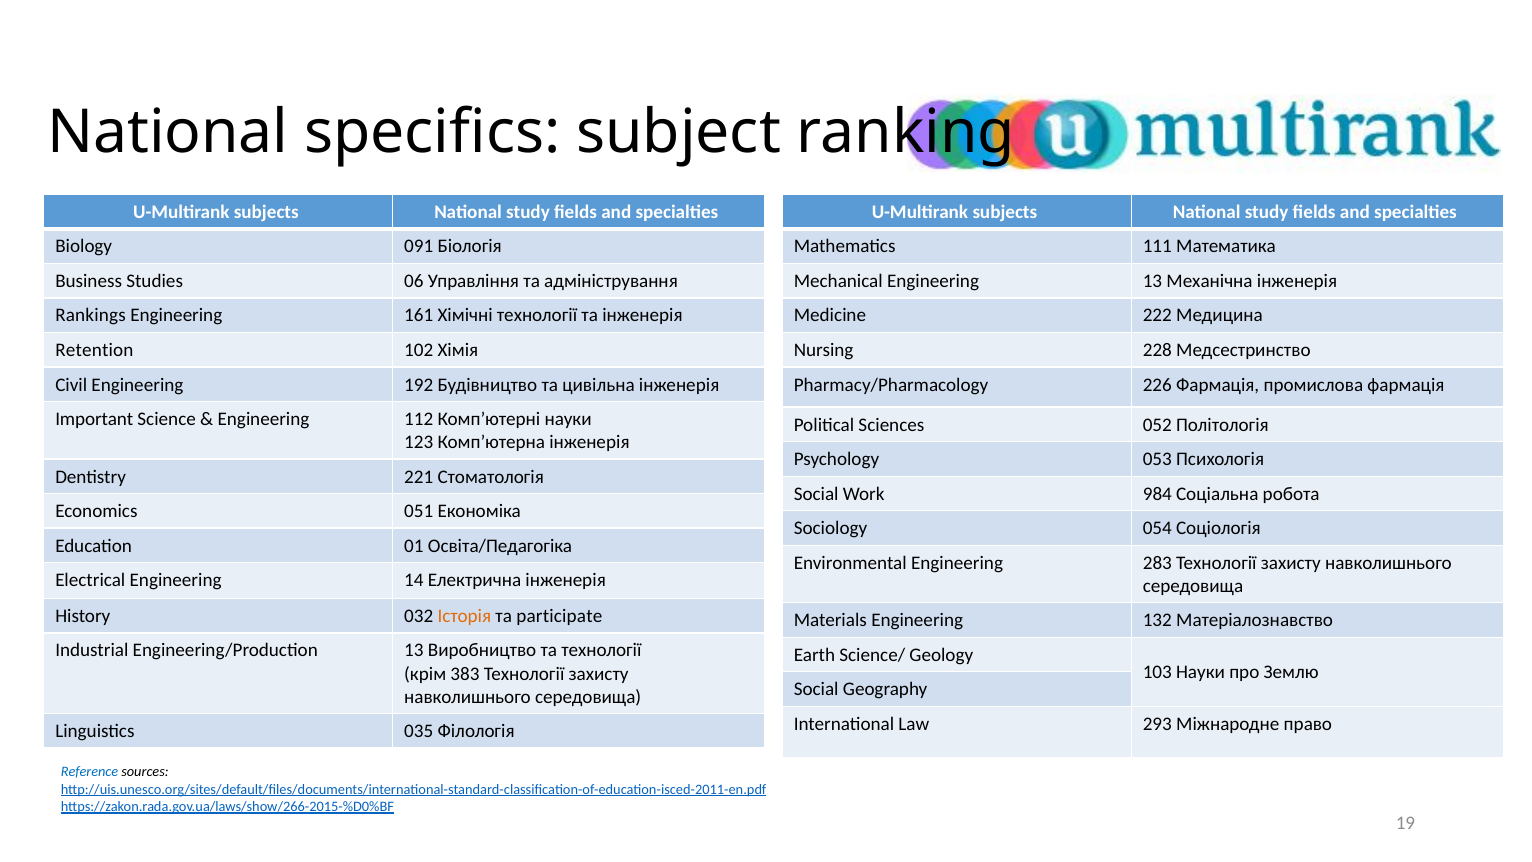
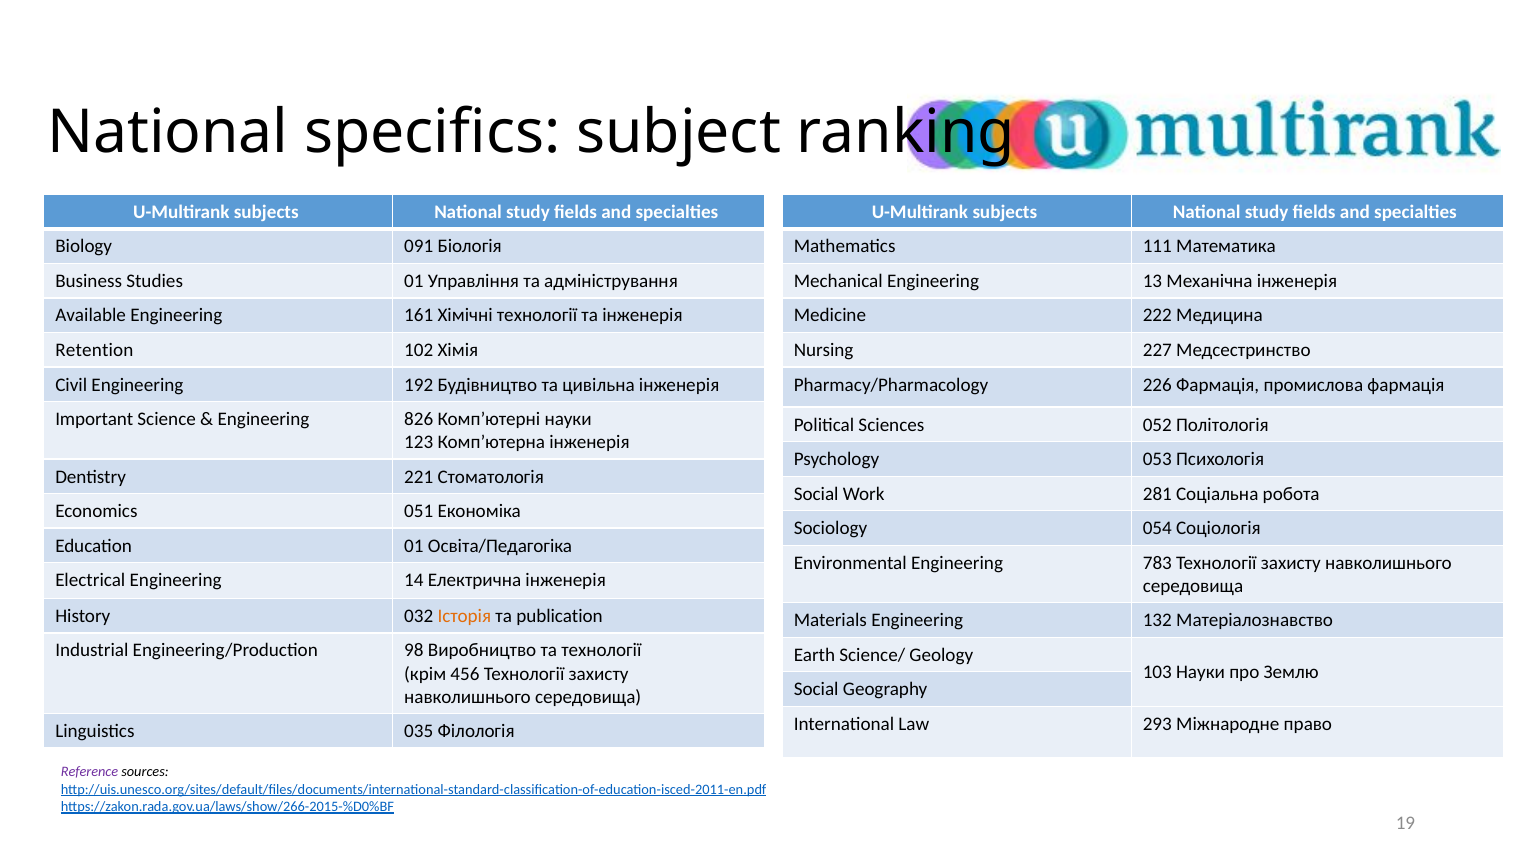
Studies 06: 06 -> 01
Rankings: Rankings -> Available
228: 228 -> 227
112: 112 -> 826
984: 984 -> 281
283: 283 -> 783
participate: participate -> publication
Engineering/Production 13: 13 -> 98
383: 383 -> 456
Reference colour: blue -> purple
